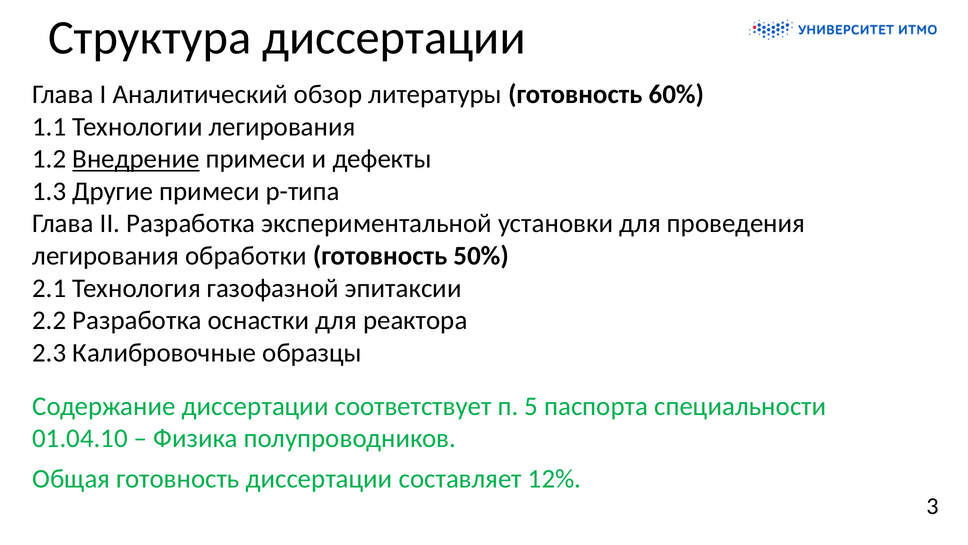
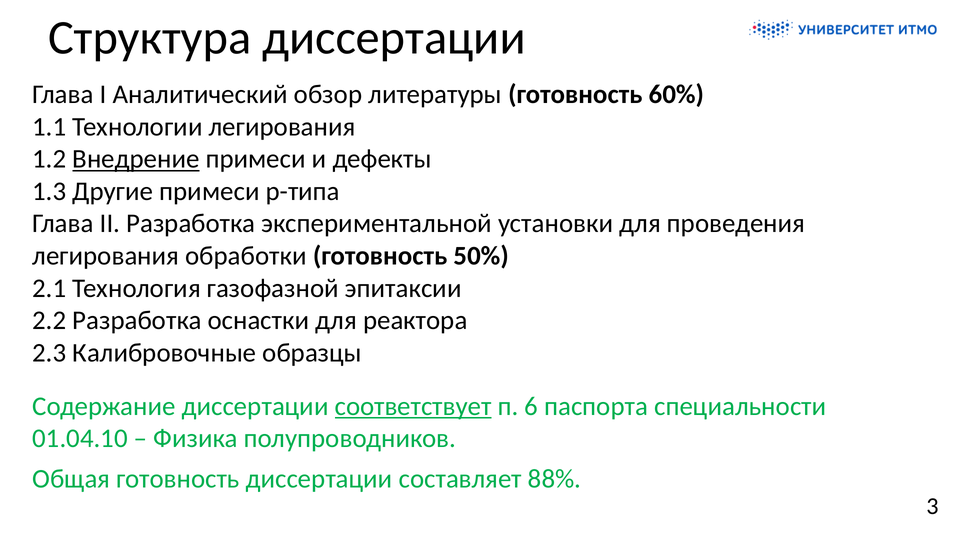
соответствует underline: none -> present
5: 5 -> 6
12%: 12% -> 88%
